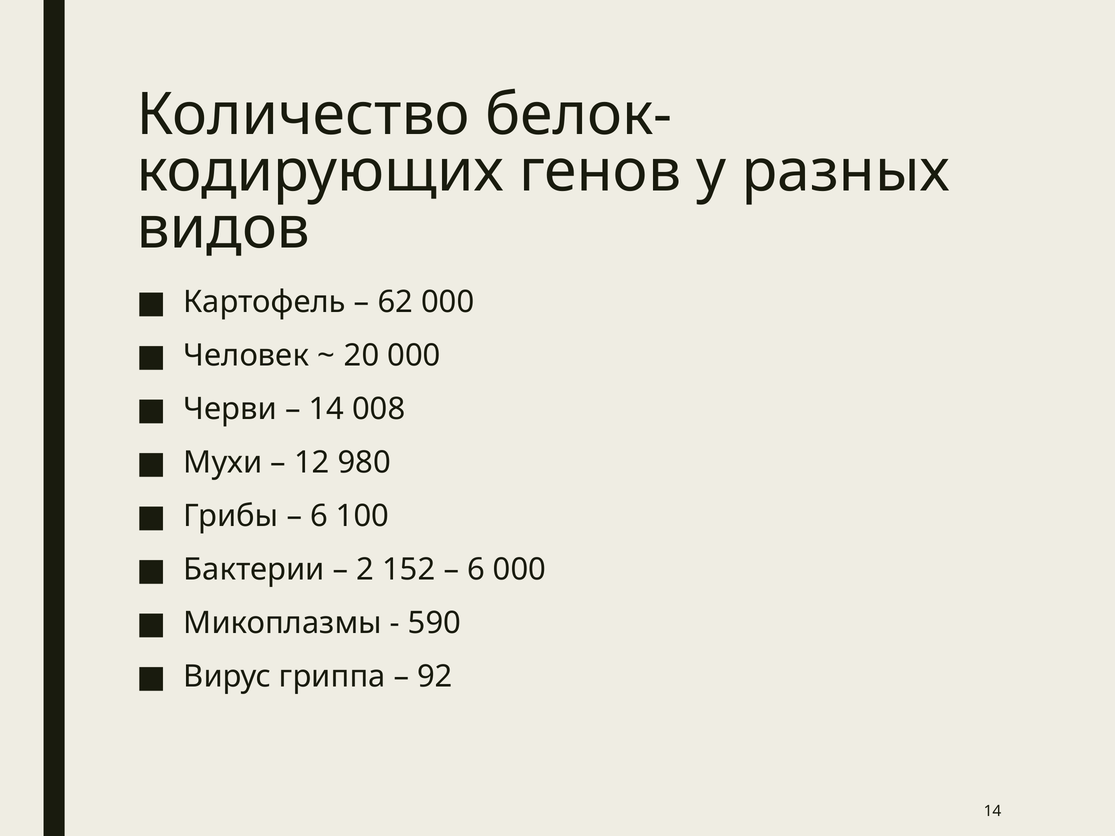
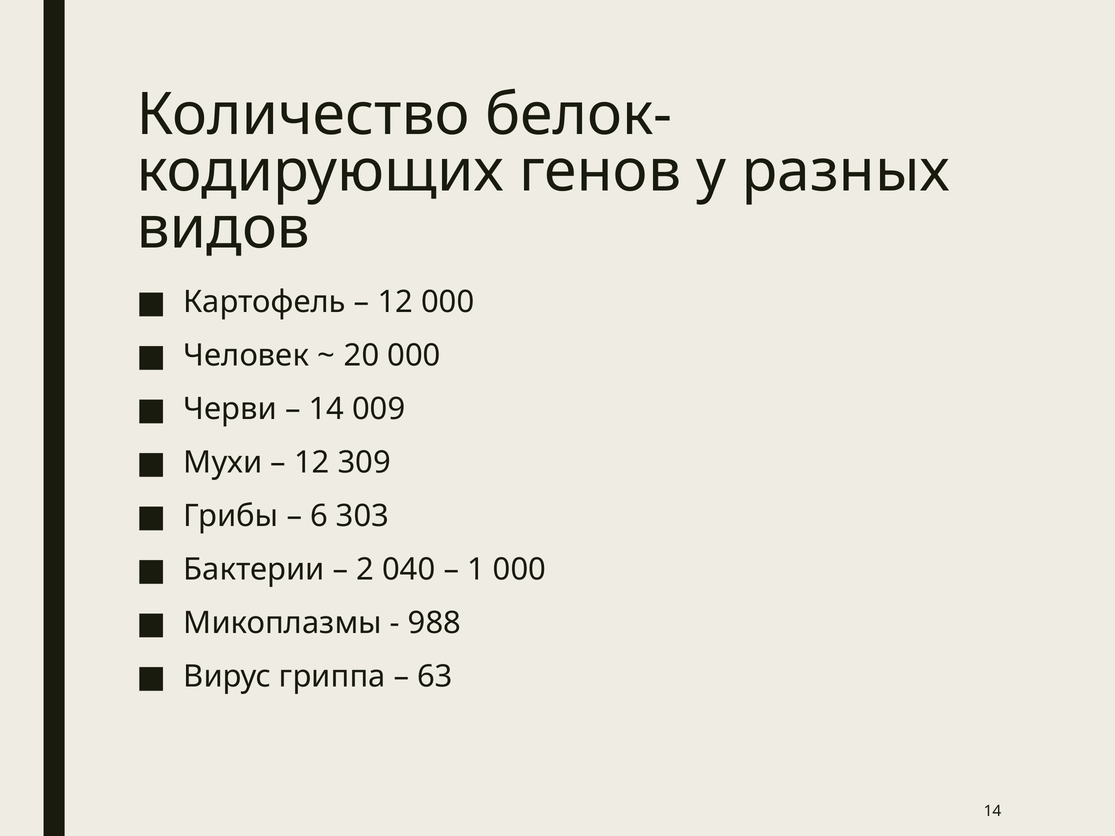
62 at (395, 302): 62 -> 12
008: 008 -> 009
980: 980 -> 309
100: 100 -> 303
152: 152 -> 040
6 at (476, 570): 6 -> 1
590: 590 -> 988
92: 92 -> 63
